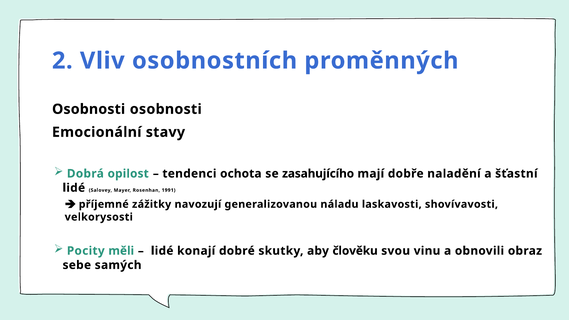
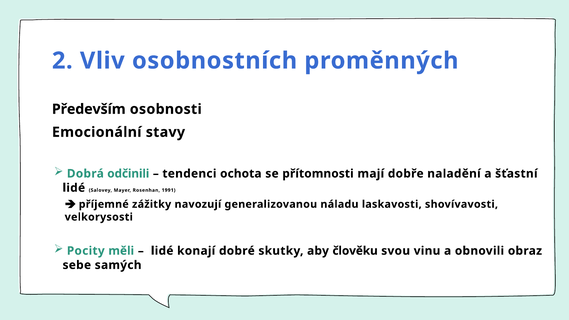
Osobnosti at (89, 109): Osobnosti -> Především
opilost: opilost -> odčinili
zasahujícího: zasahujícího -> přítomnosti
